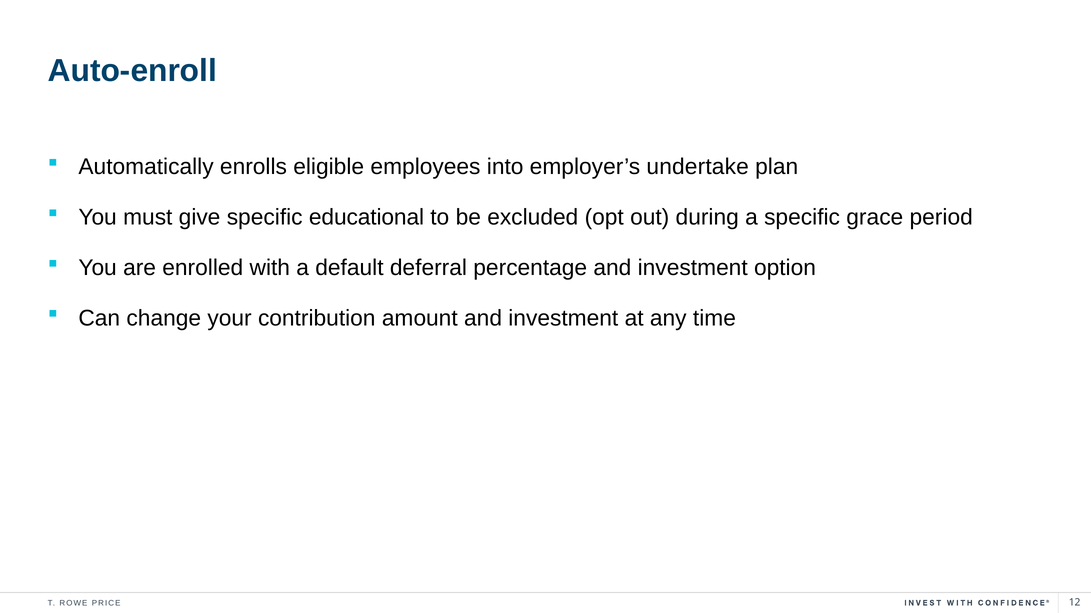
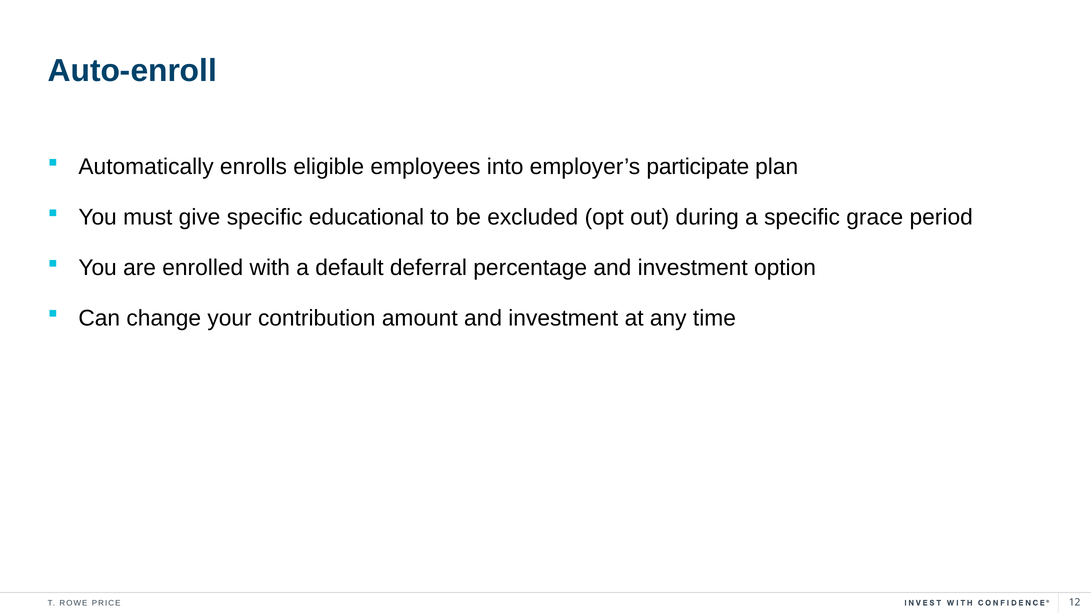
undertake: undertake -> participate
